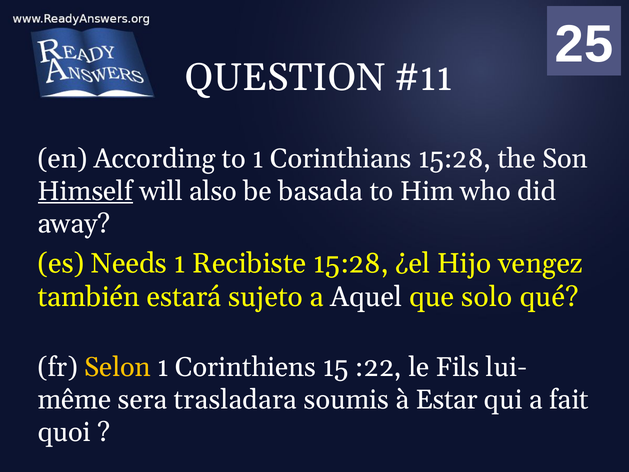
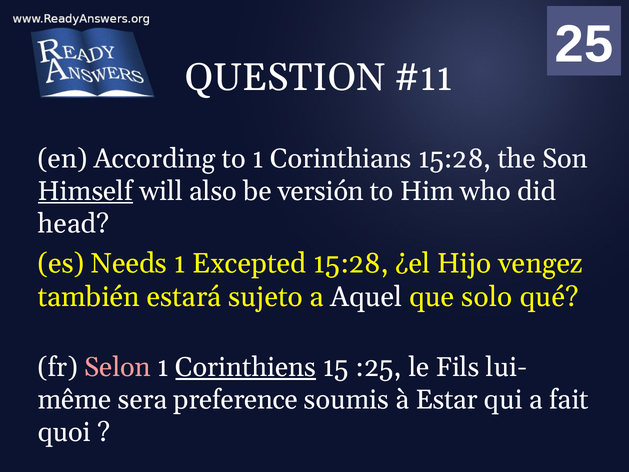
basada: basada -> versión
away: away -> head
Recibiste: Recibiste -> Excepted
Selon colour: yellow -> pink
Corinthiens underline: none -> present
:22: :22 -> :25
trasladara: trasladara -> preference
